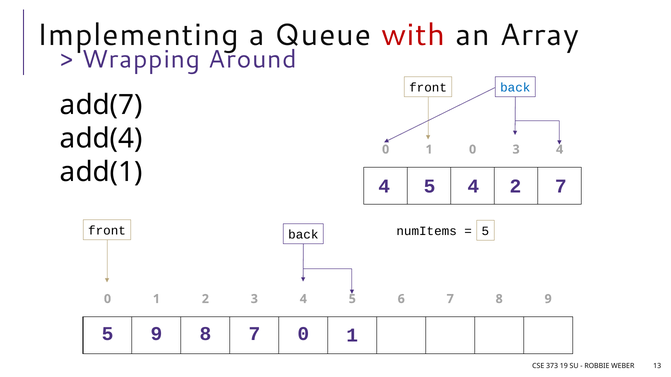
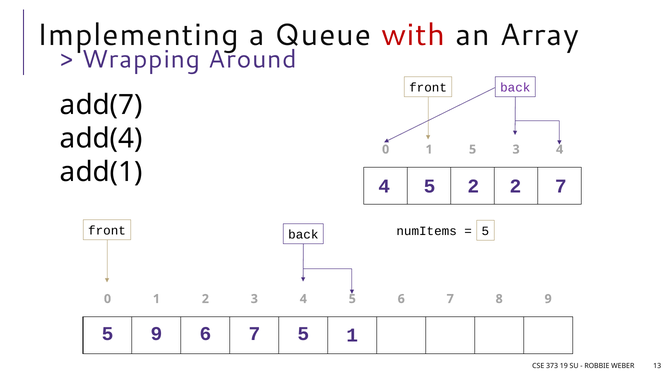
back at (515, 88) colour: blue -> purple
1 0: 0 -> 5
5 4: 4 -> 2
9 8: 8 -> 6
7 0: 0 -> 5
